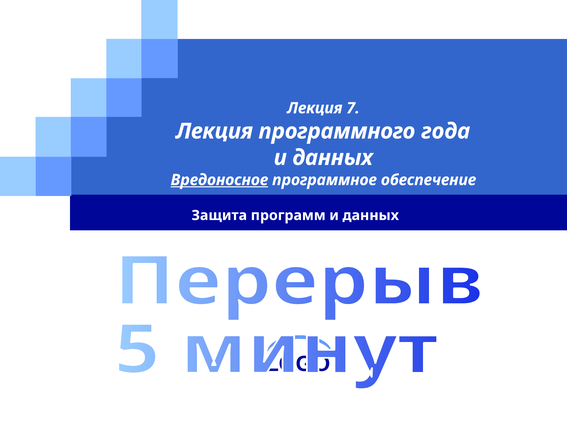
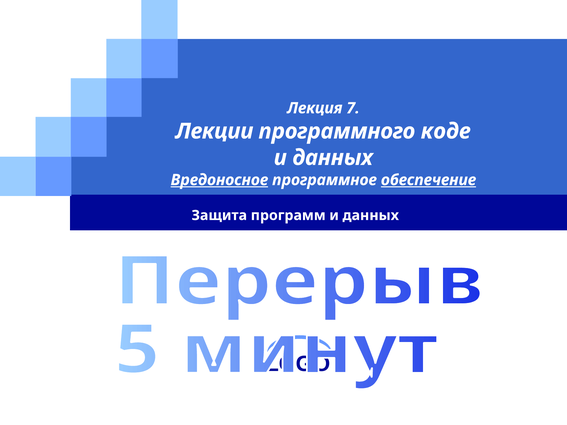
Лекция at (214, 131): Лекция -> Лекции
года: года -> коде
обеспечение underline: none -> present
